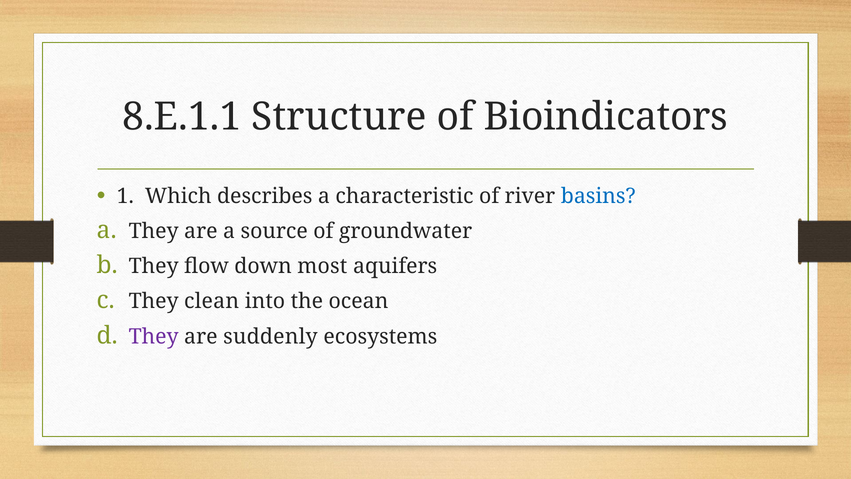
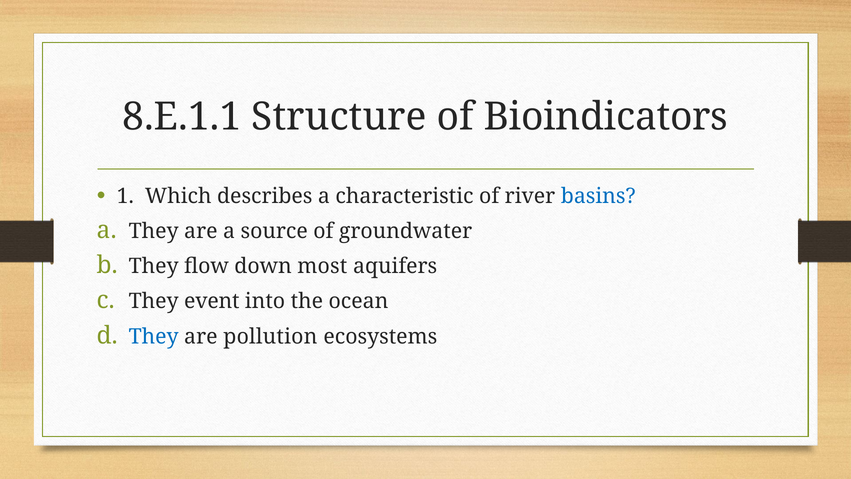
clean: clean -> event
They at (154, 336) colour: purple -> blue
suddenly: suddenly -> pollution
